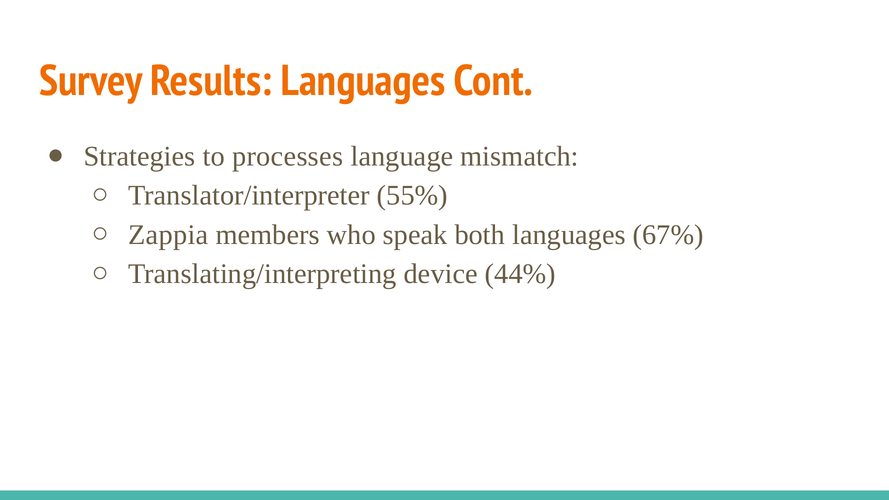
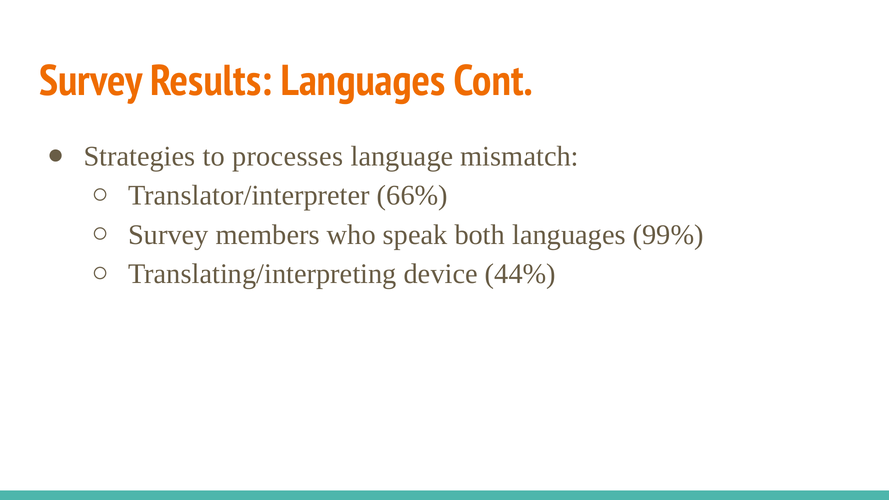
55%: 55% -> 66%
Zappia at (168, 235): Zappia -> Survey
67%: 67% -> 99%
